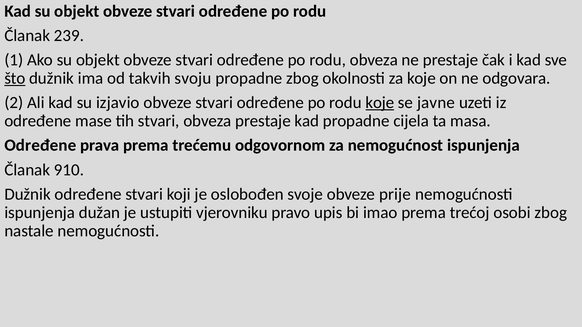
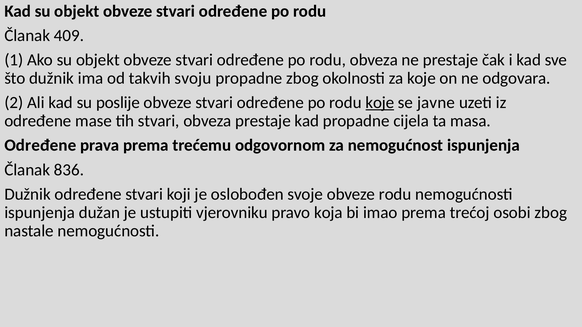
239: 239 -> 409
što underline: present -> none
izjavio: izjavio -> poslije
910: 910 -> 836
obveze prije: prije -> rodu
upis: upis -> koja
